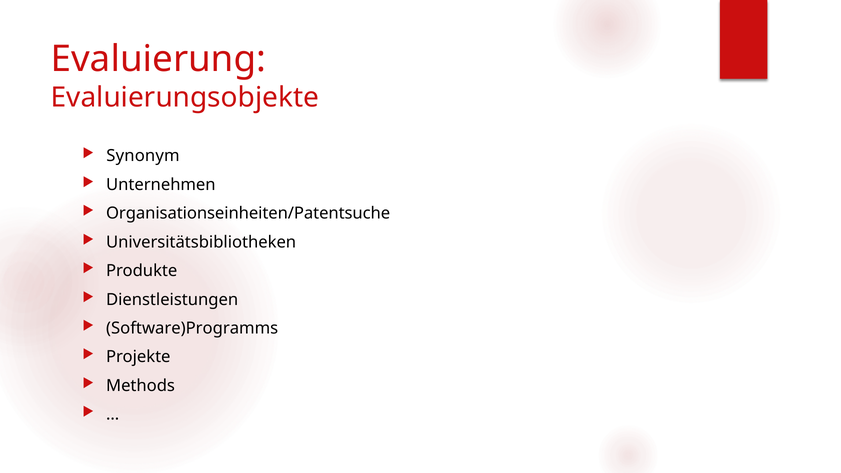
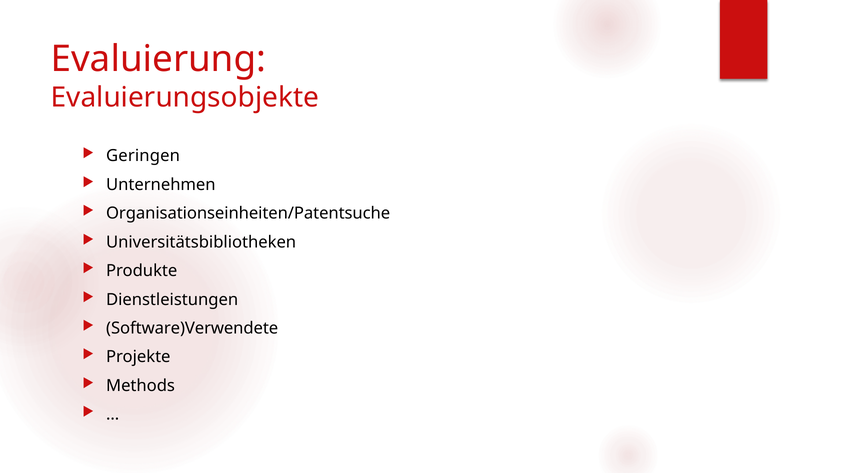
Synonym: Synonym -> Geringen
Software)Programms: Software)Programms -> Software)Verwendete
